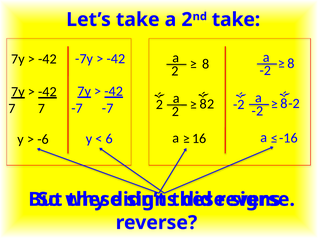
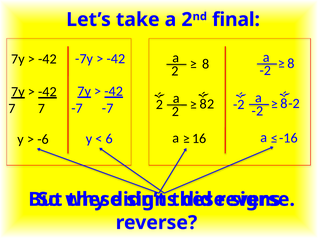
take at (236, 20): take -> final
